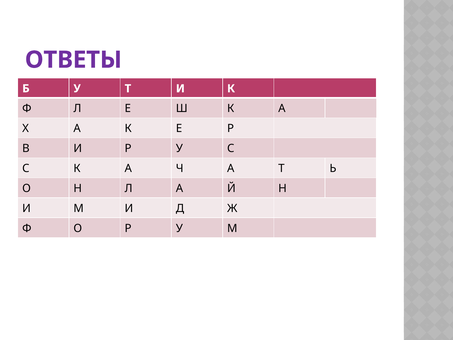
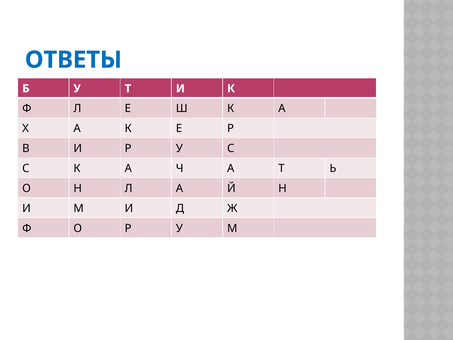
ОТВЕТЫ colour: purple -> blue
